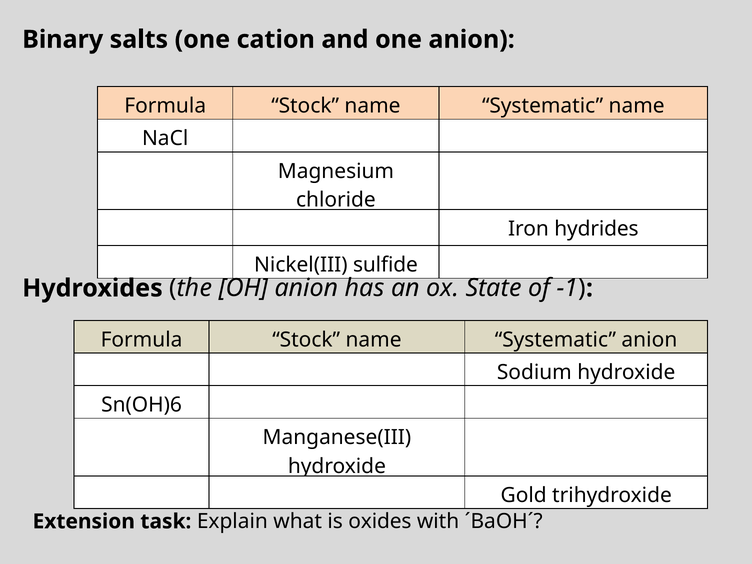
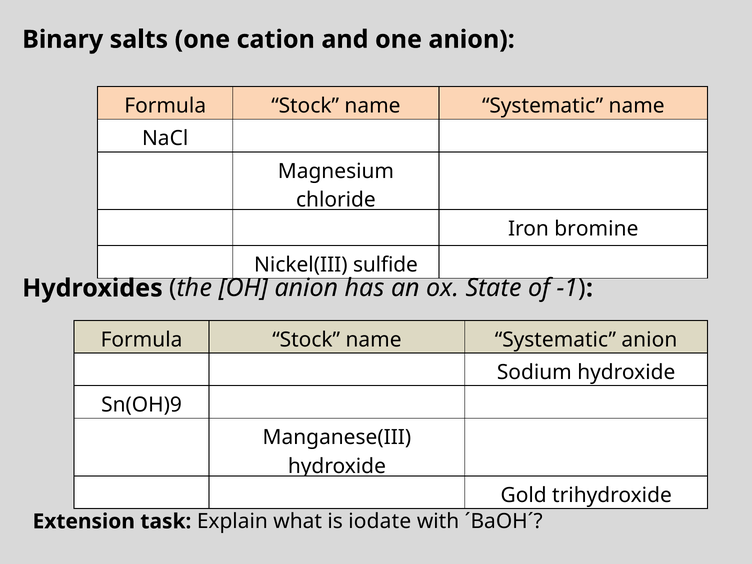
hydrides: hydrides -> bromine
Sn(OH)6: Sn(OH)6 -> Sn(OH)9
oxides: oxides -> iodate
